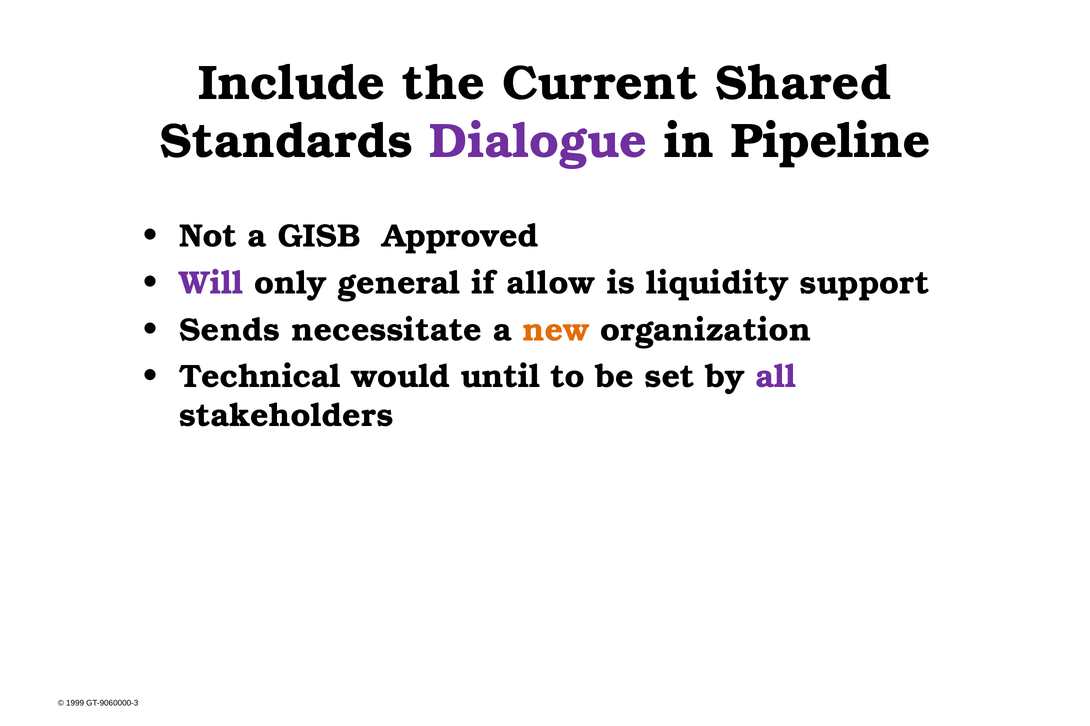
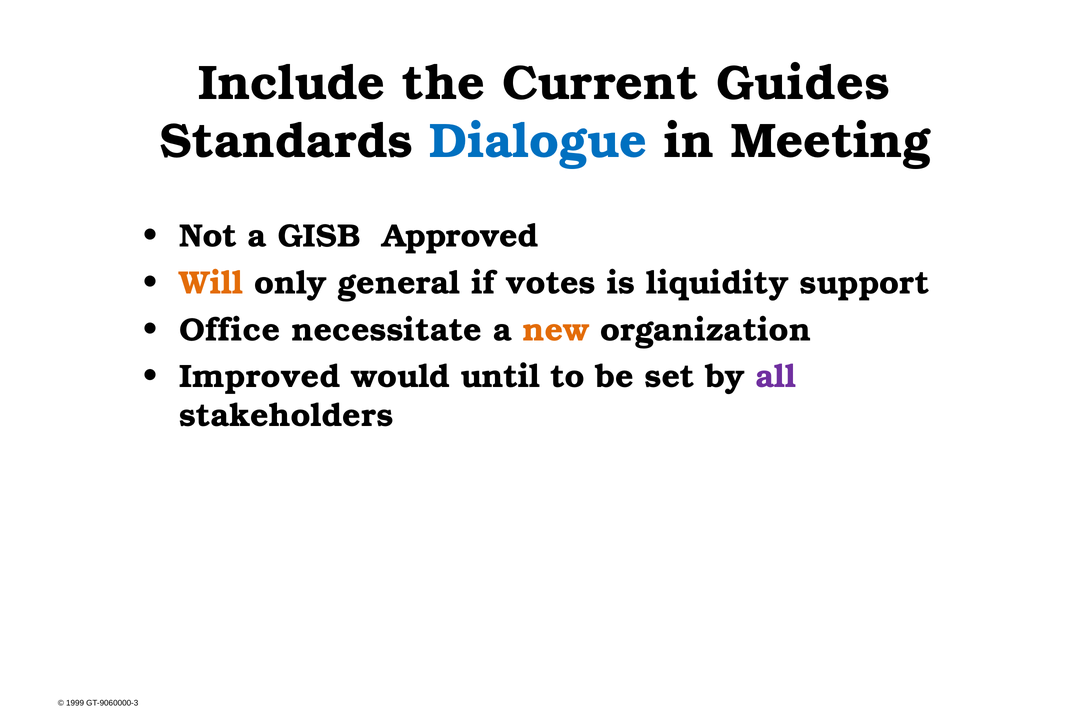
Shared: Shared -> Guides
Dialogue colour: purple -> blue
Pipeline: Pipeline -> Meeting
Will colour: purple -> orange
allow: allow -> votes
Sends: Sends -> Office
Technical: Technical -> Improved
